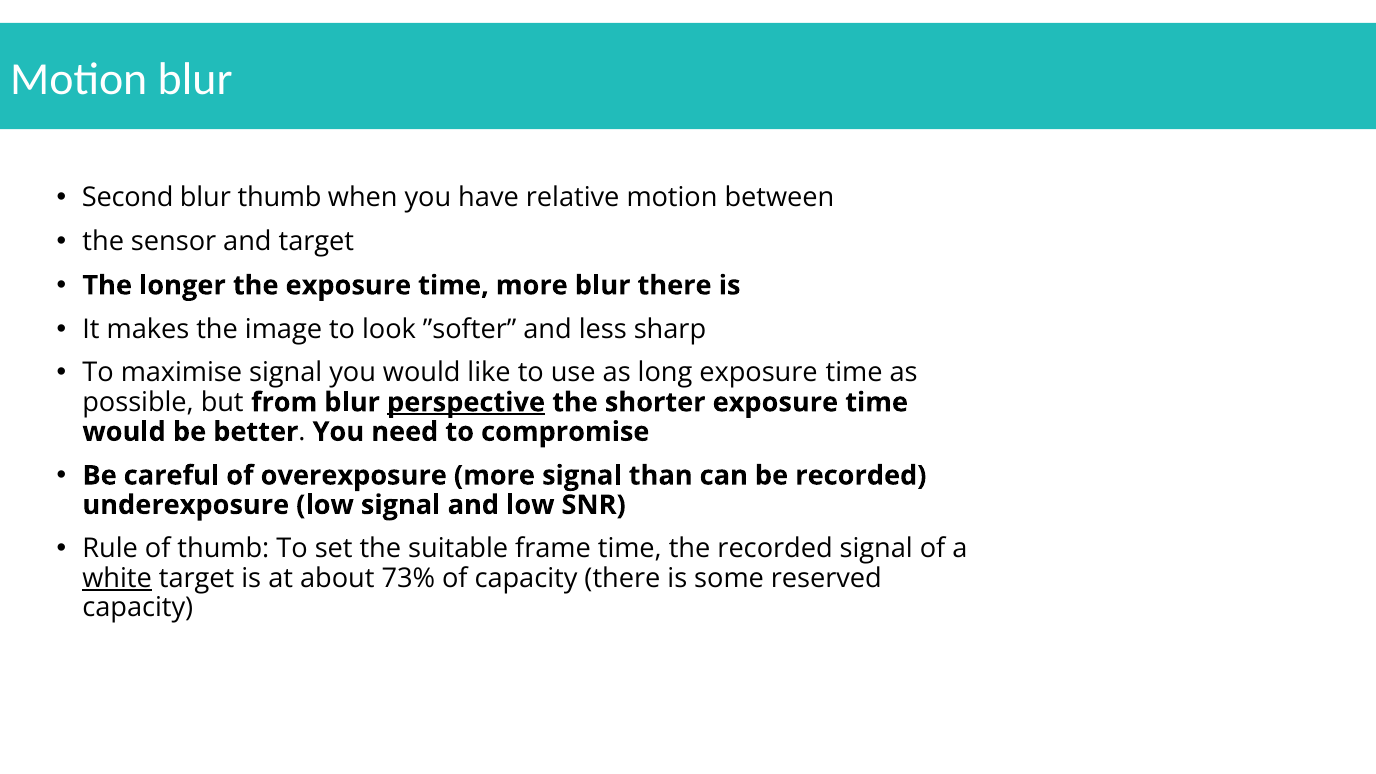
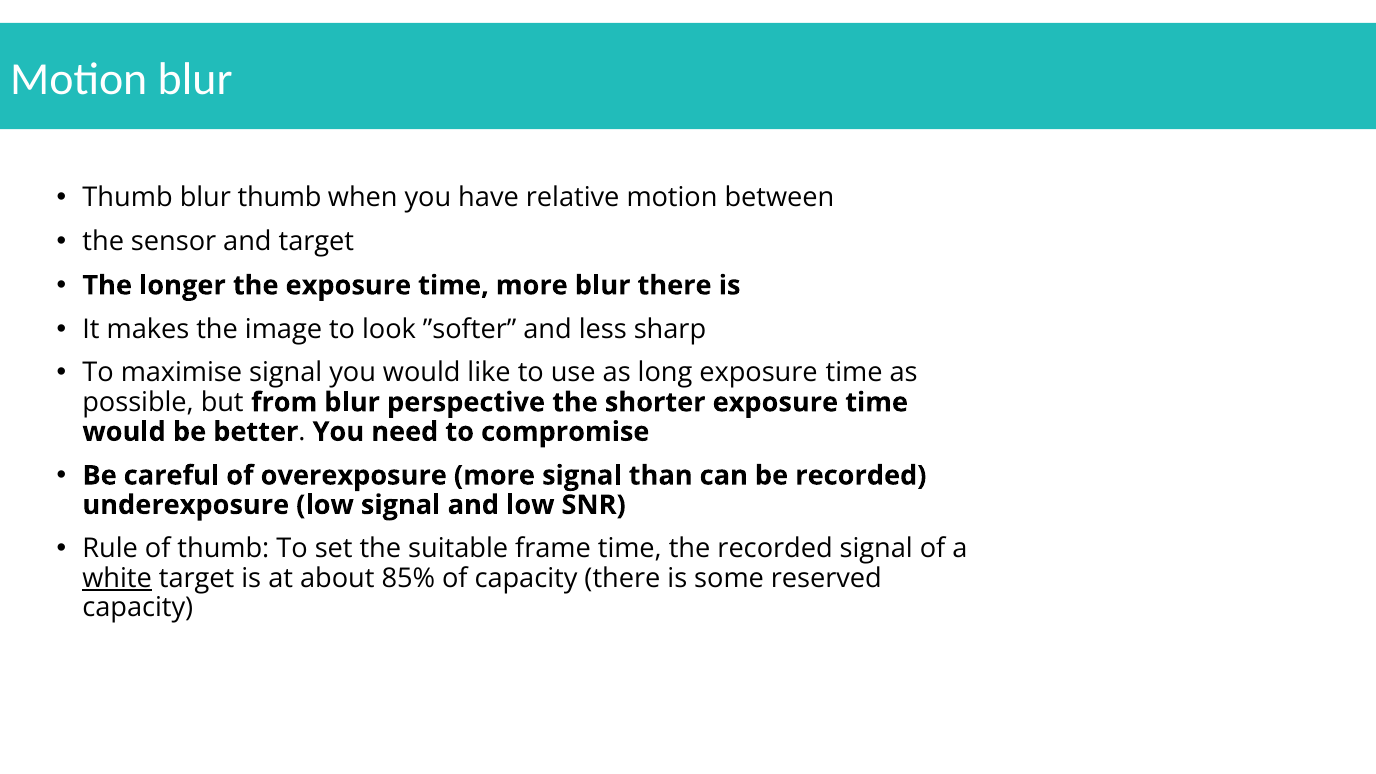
Second at (128, 198): Second -> Thumb
perspective underline: present -> none
73%: 73% -> 85%
